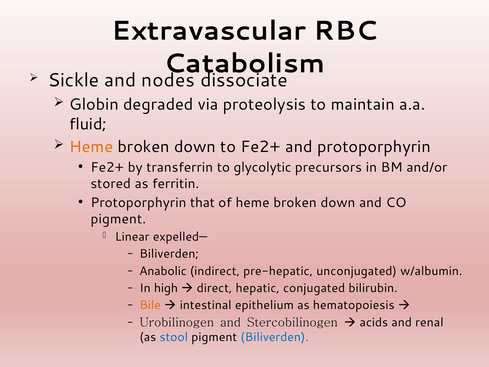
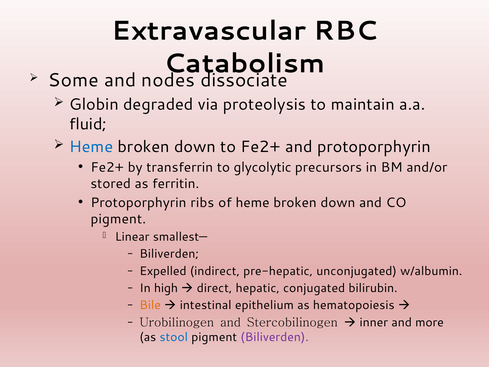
Sickle: Sickle -> Some
Heme at (91, 147) colour: orange -> blue
that: that -> ribs
expelled—: expelled— -> smallest—
Anabolic: Anabolic -> Expelled
acids: acids -> inner
renal: renal -> more
Biliverden at (275, 337) colour: blue -> purple
